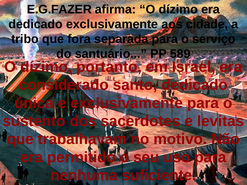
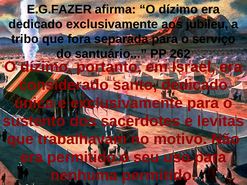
cidade: cidade -> jubileu
589: 589 -> 262
nenhuma suficiente: suficiente -> permitido
